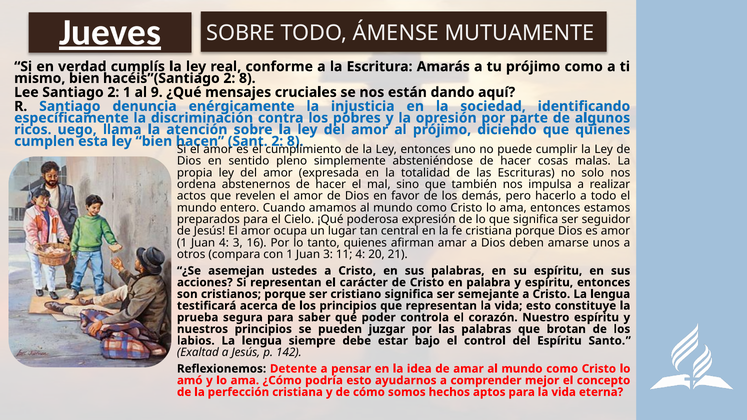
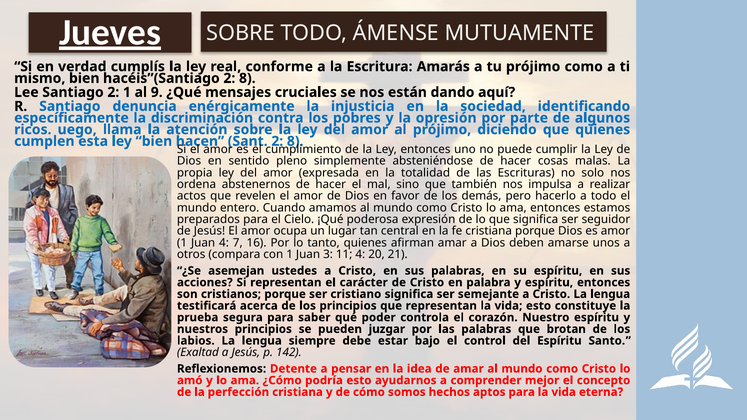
4 3: 3 -> 7
